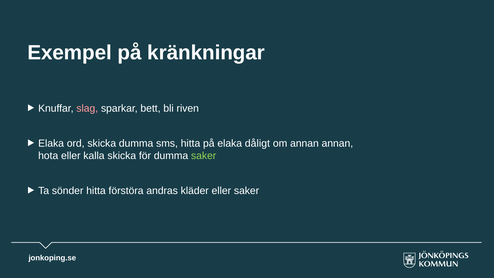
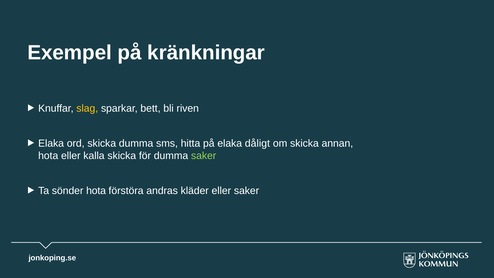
slag at (87, 108) colour: pink -> yellow
om annan: annan -> skicka
sönder hitta: hitta -> hota
